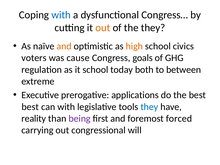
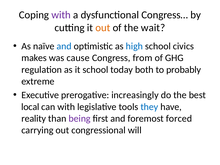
with at (61, 15) colour: blue -> purple
the they: they -> wait
and at (64, 46) colour: orange -> blue
high colour: orange -> blue
voters: voters -> makes
goals: goals -> from
between: between -> probably
applications: applications -> increasingly
best at (30, 107): best -> local
